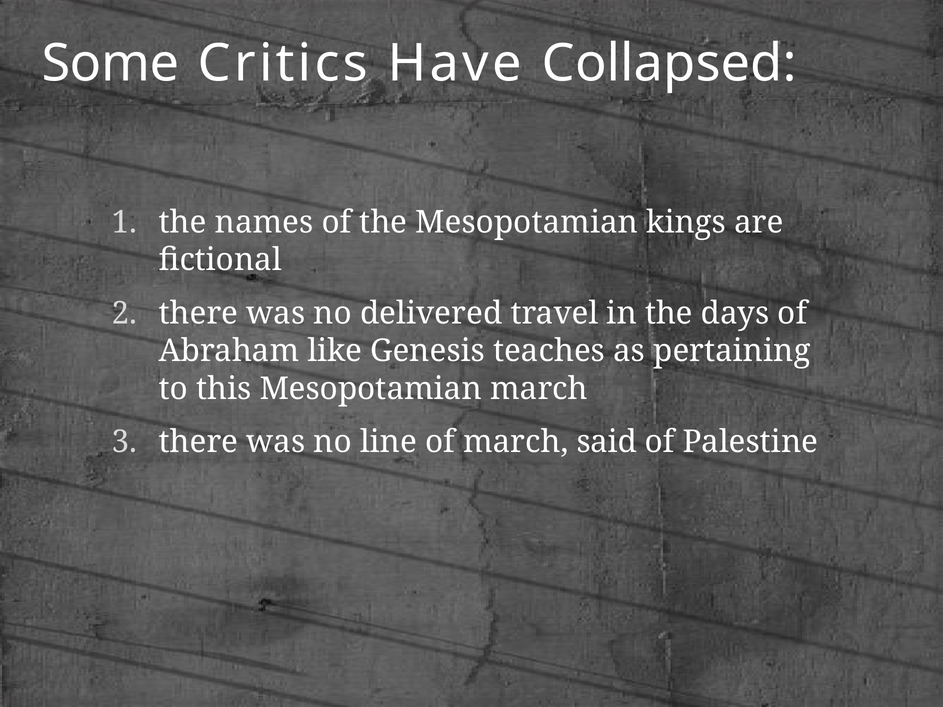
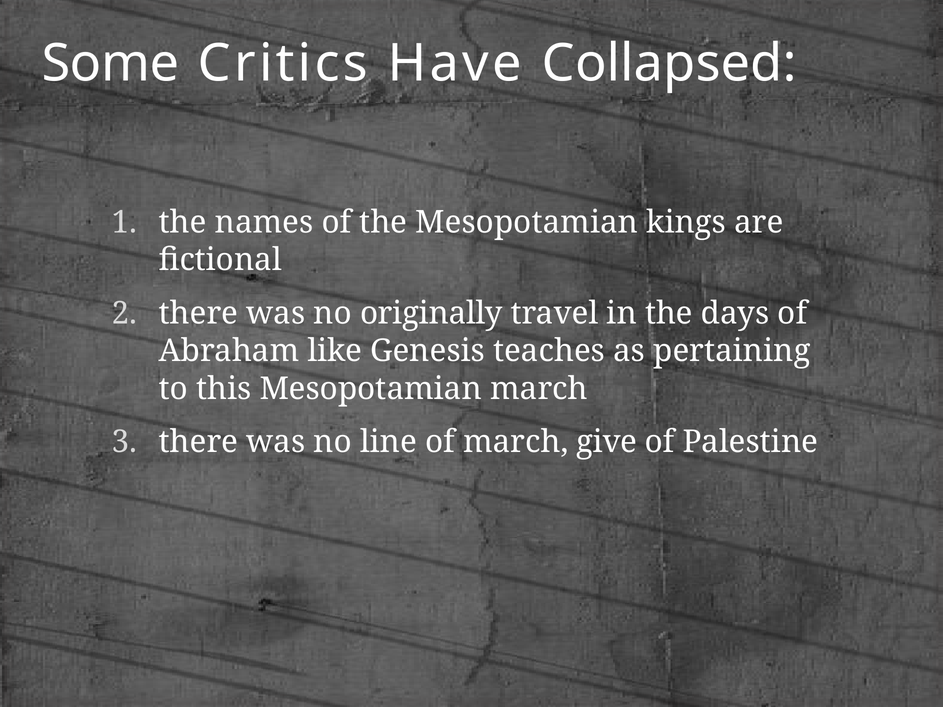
delivered: delivered -> originally
said: said -> give
